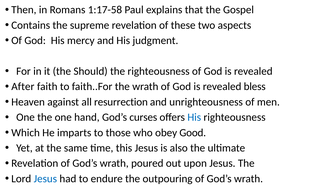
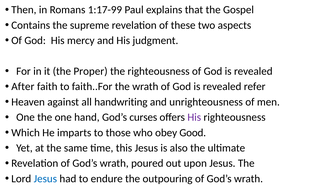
1:17-58: 1:17-58 -> 1:17-99
Should: Should -> Proper
bless: bless -> refer
resurrection: resurrection -> handwriting
His at (194, 117) colour: blue -> purple
